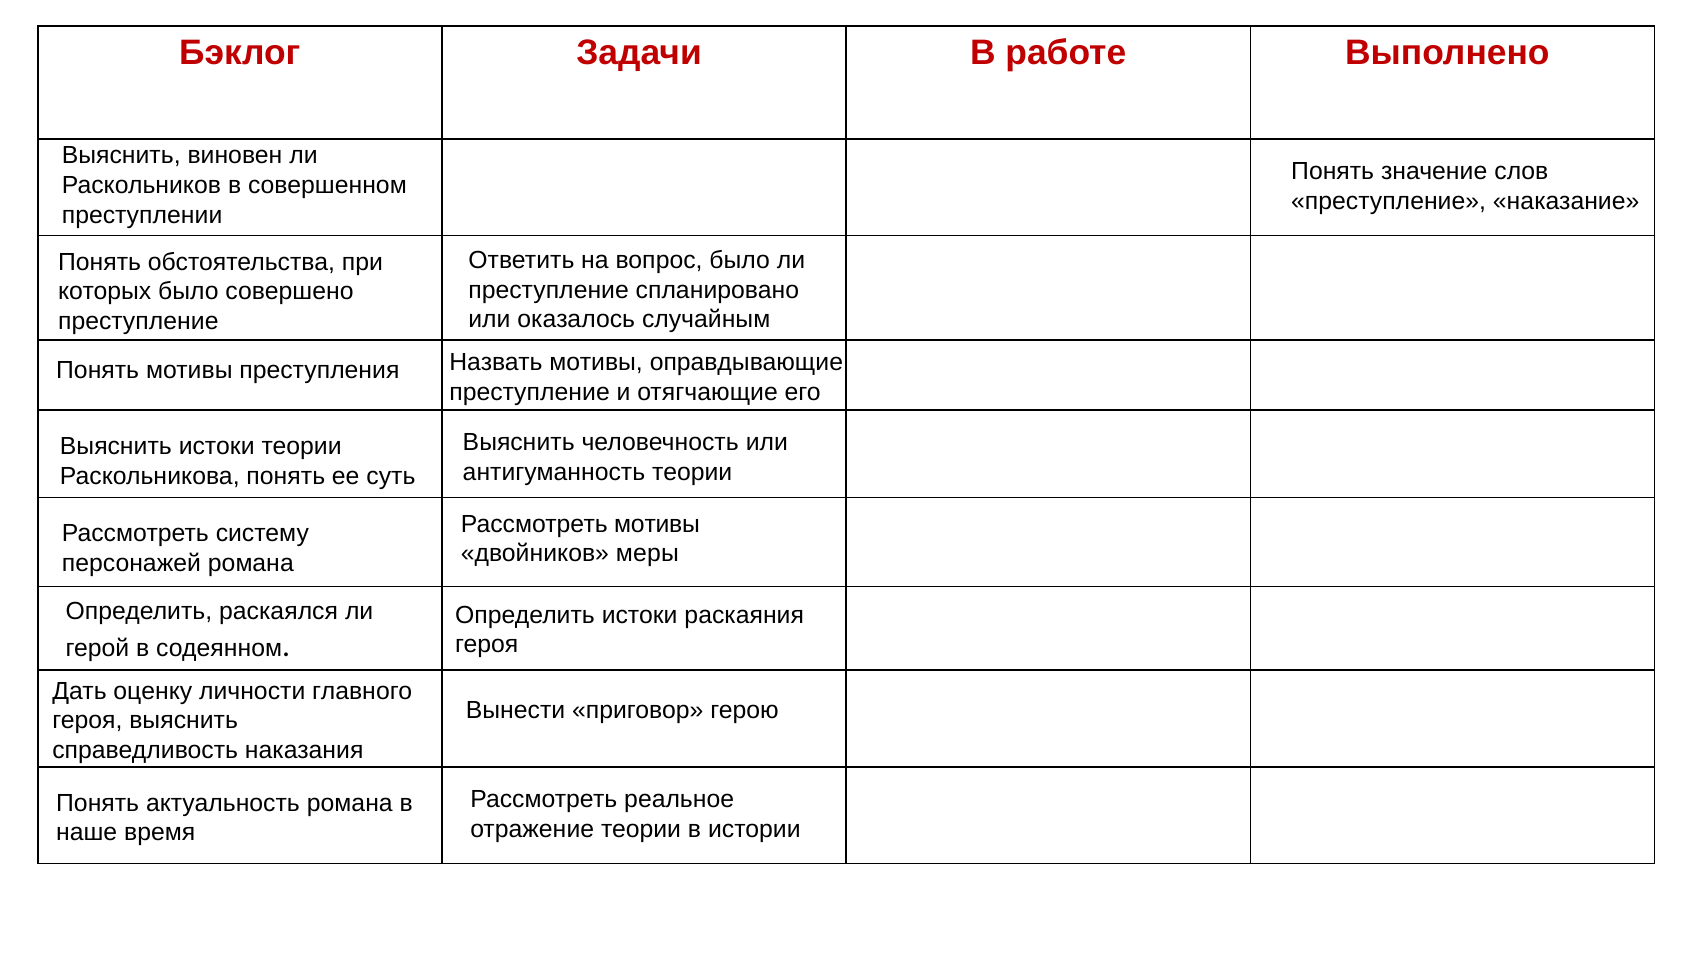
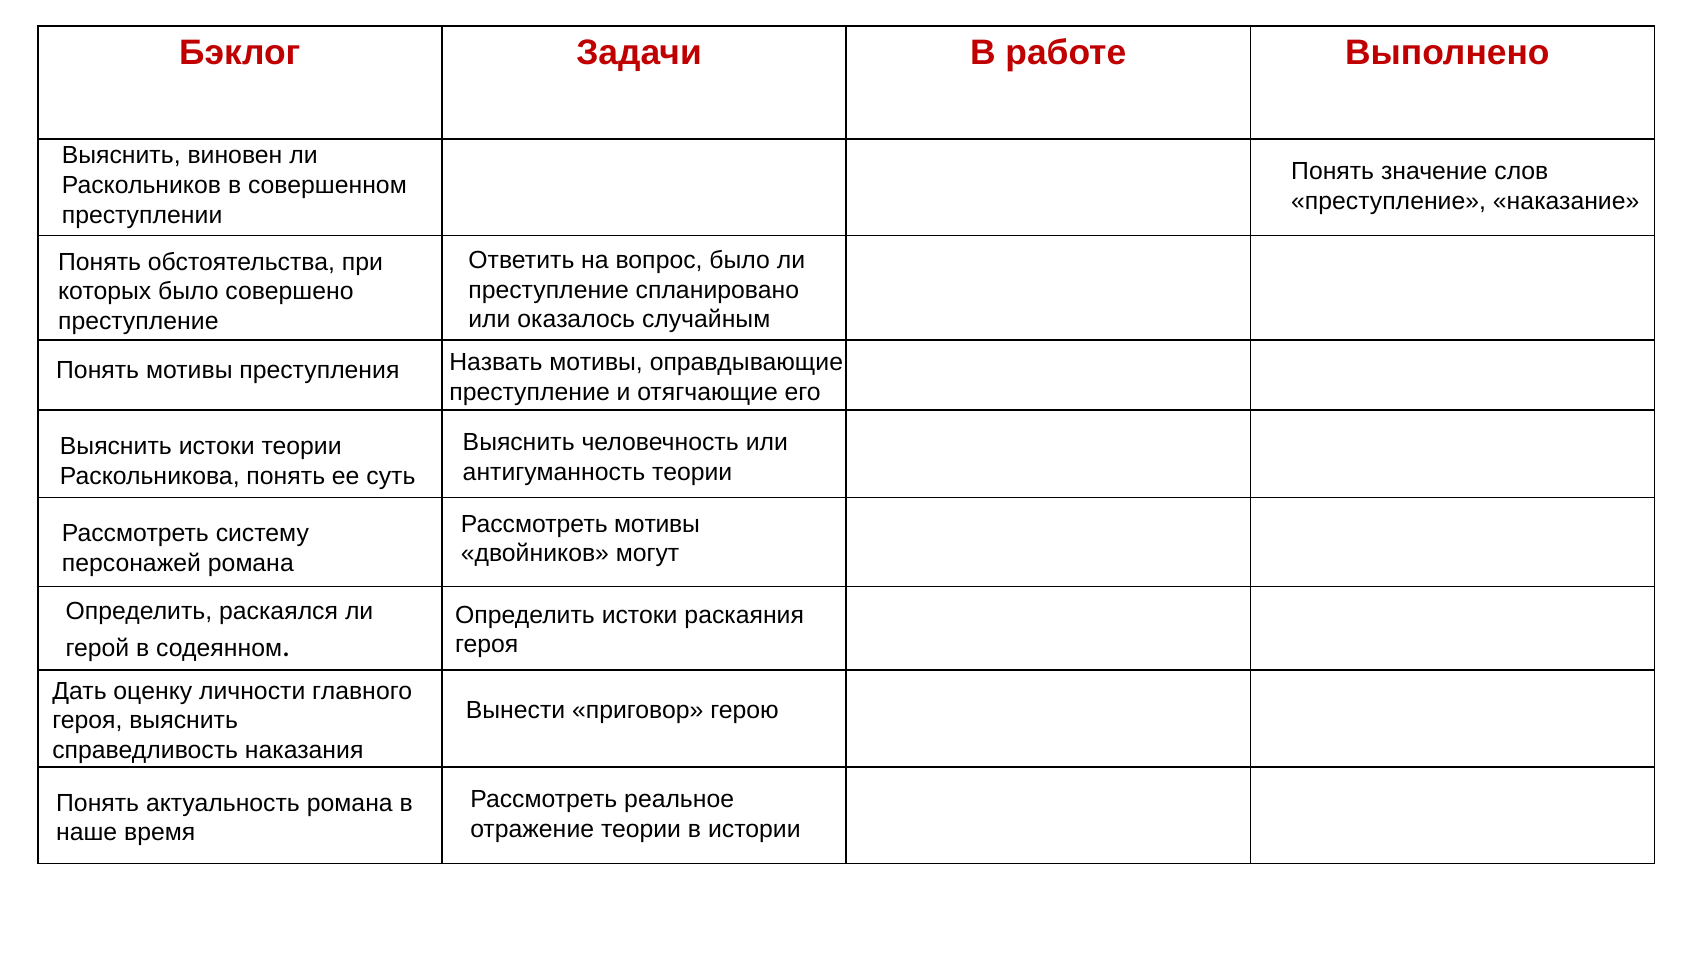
меры: меры -> могут
